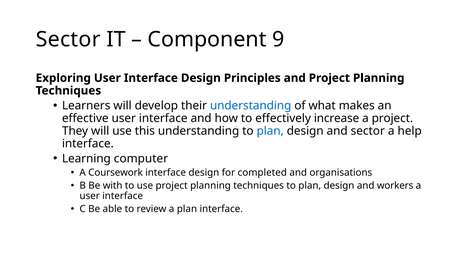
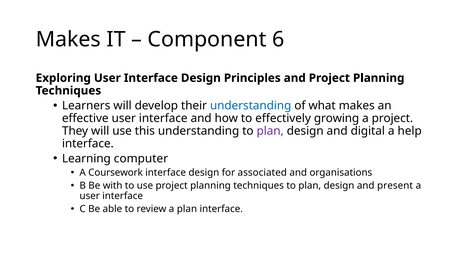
Sector at (68, 39): Sector -> Makes
9: 9 -> 6
increase: increase -> growing
plan at (270, 131) colour: blue -> purple
and sector: sector -> digital
completed: completed -> associated
workers: workers -> present
